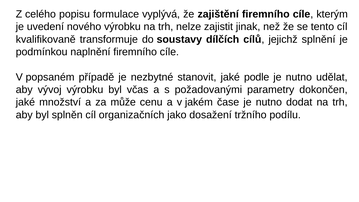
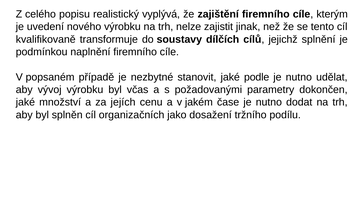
formulace: formulace -> realistický
může: může -> jejích
